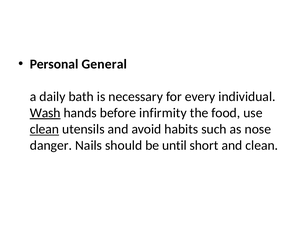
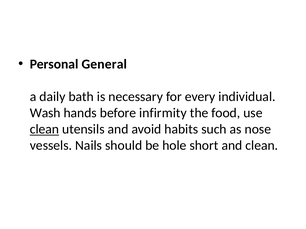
Wash underline: present -> none
danger: danger -> vessels
until: until -> hole
